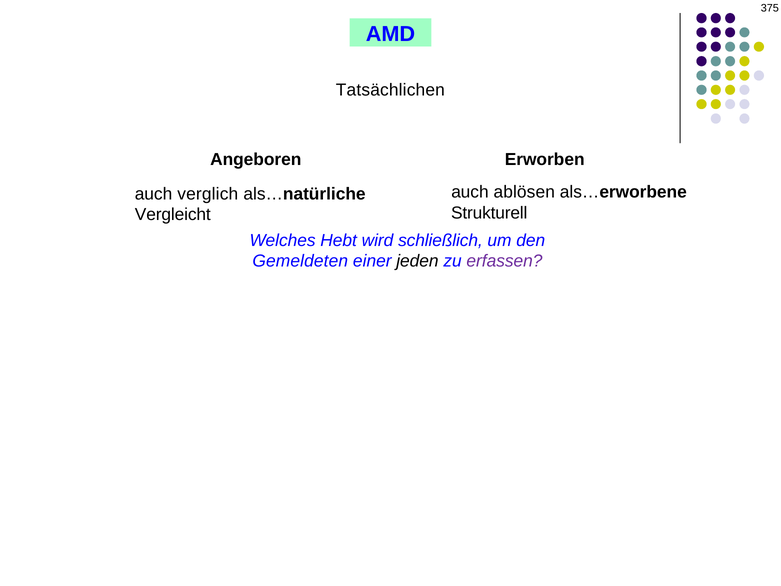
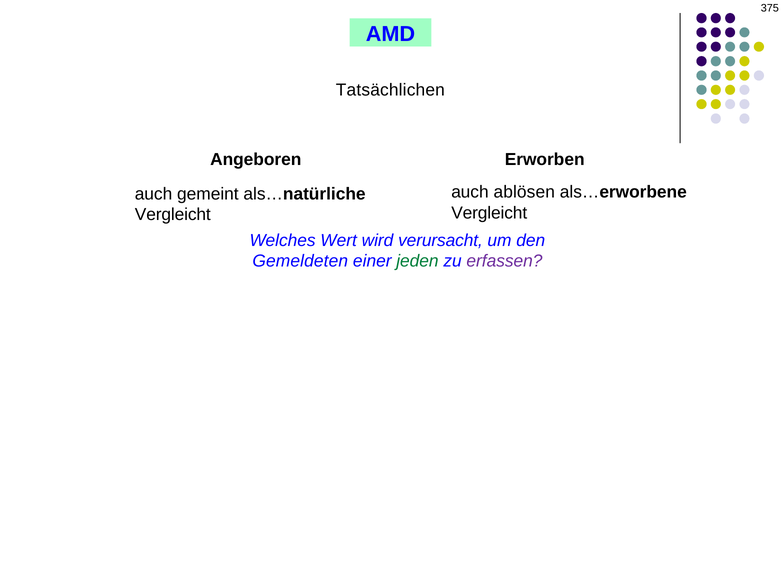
verglich: verglich -> gemeint
Strukturell at (489, 213): Strukturell -> Vergleicht
Hebt: Hebt -> Wert
schließlich: schließlich -> verursacht
jeden colour: black -> green
